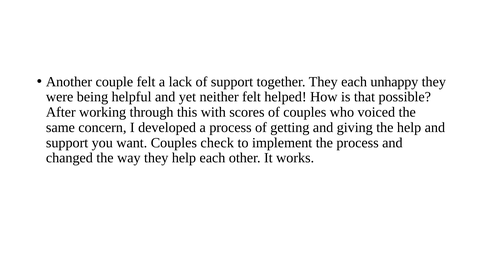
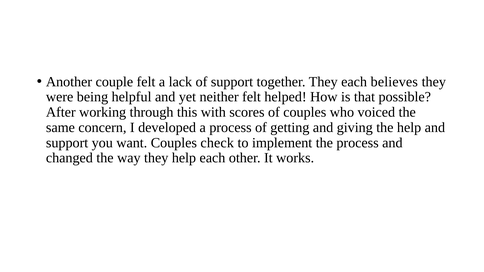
unhappy: unhappy -> believes
